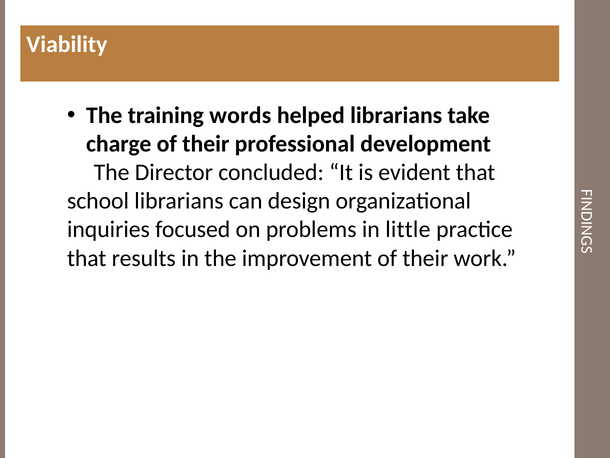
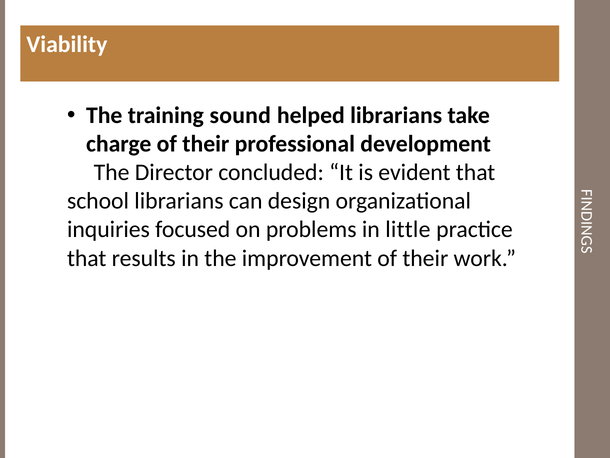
words: words -> sound
